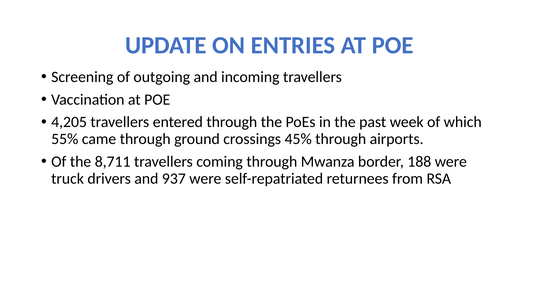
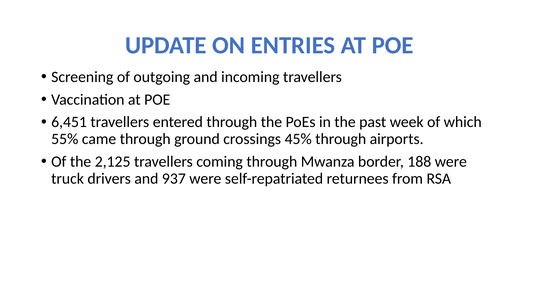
4,205: 4,205 -> 6,451
8,711: 8,711 -> 2,125
